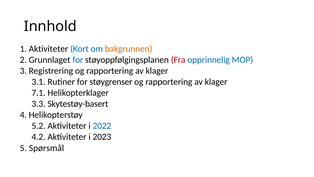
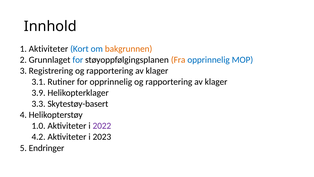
Fra colour: red -> orange
for støygrenser: støygrenser -> opprinnelig
7.1: 7.1 -> 3.9
5.2: 5.2 -> 1.0
2022 colour: blue -> purple
Spørsmål: Spørsmål -> Endringer
